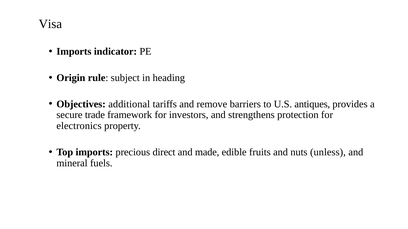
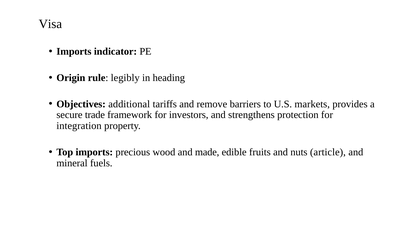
subject: subject -> legibly
antiques: antiques -> markets
electronics: electronics -> integration
direct: direct -> wood
unless: unless -> article
